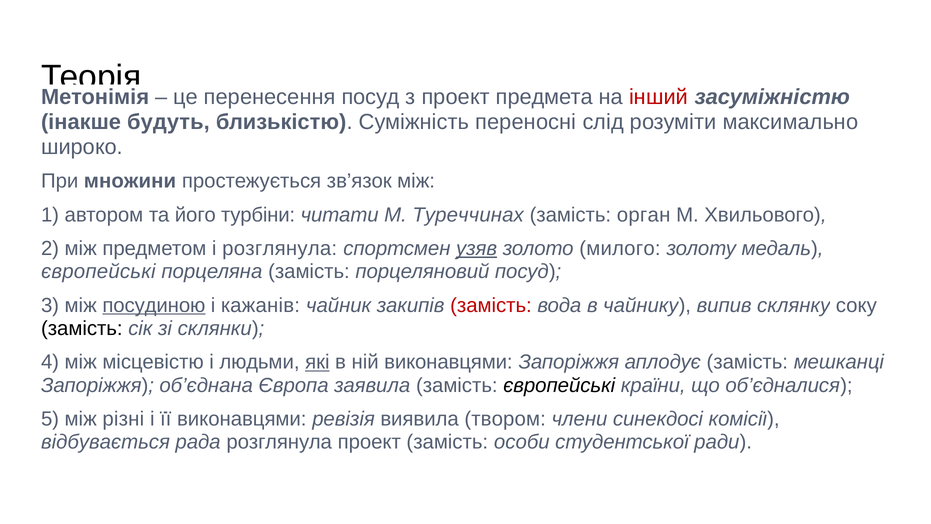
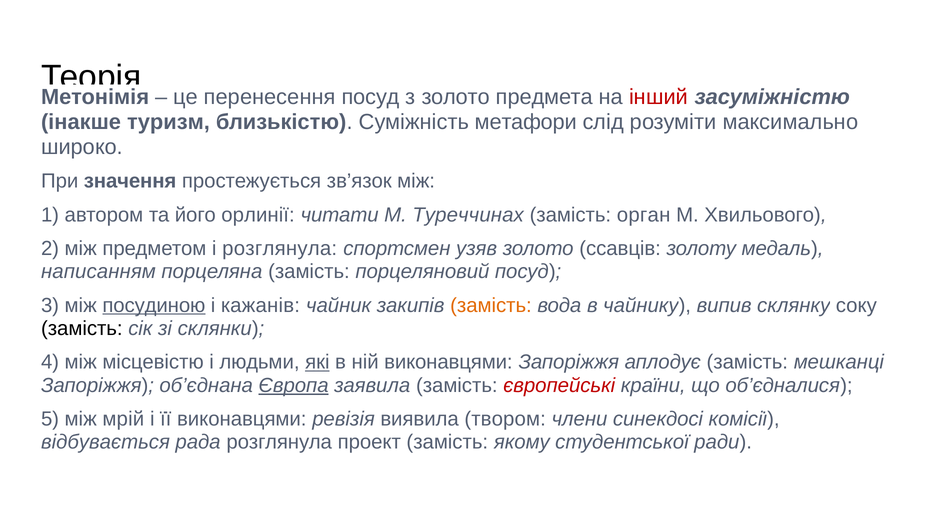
з проект: проект -> золото
будуть: будуть -> туризм
переносні: переносні -> метафори
множини: множини -> значення
турбіни: турбіни -> орлинії
узяв underline: present -> none
милого: милого -> ссавців
європейські at (98, 272): європейські -> написанням
замість at (491, 305) colour: red -> orange
Європа underline: none -> present
європейські at (559, 385) colour: black -> red
різні: різні -> мрій
особи: особи -> якому
